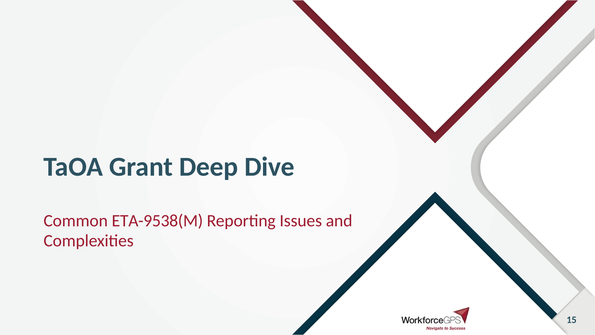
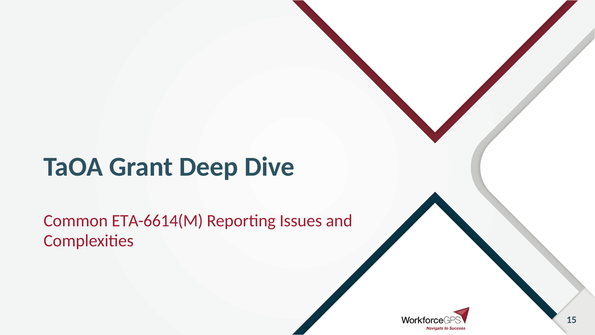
ETA-9538(M: ETA-9538(M -> ETA-6614(M
